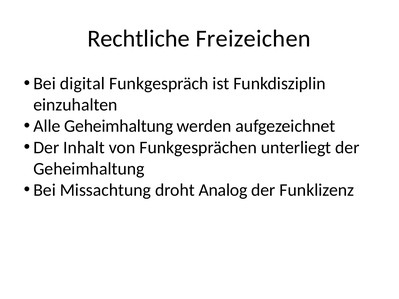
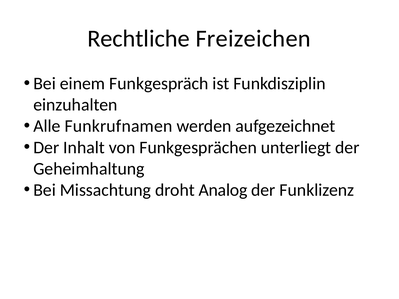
digital: digital -> einem
Alle Geheimhaltung: Geheimhaltung -> Funkrufnamen
